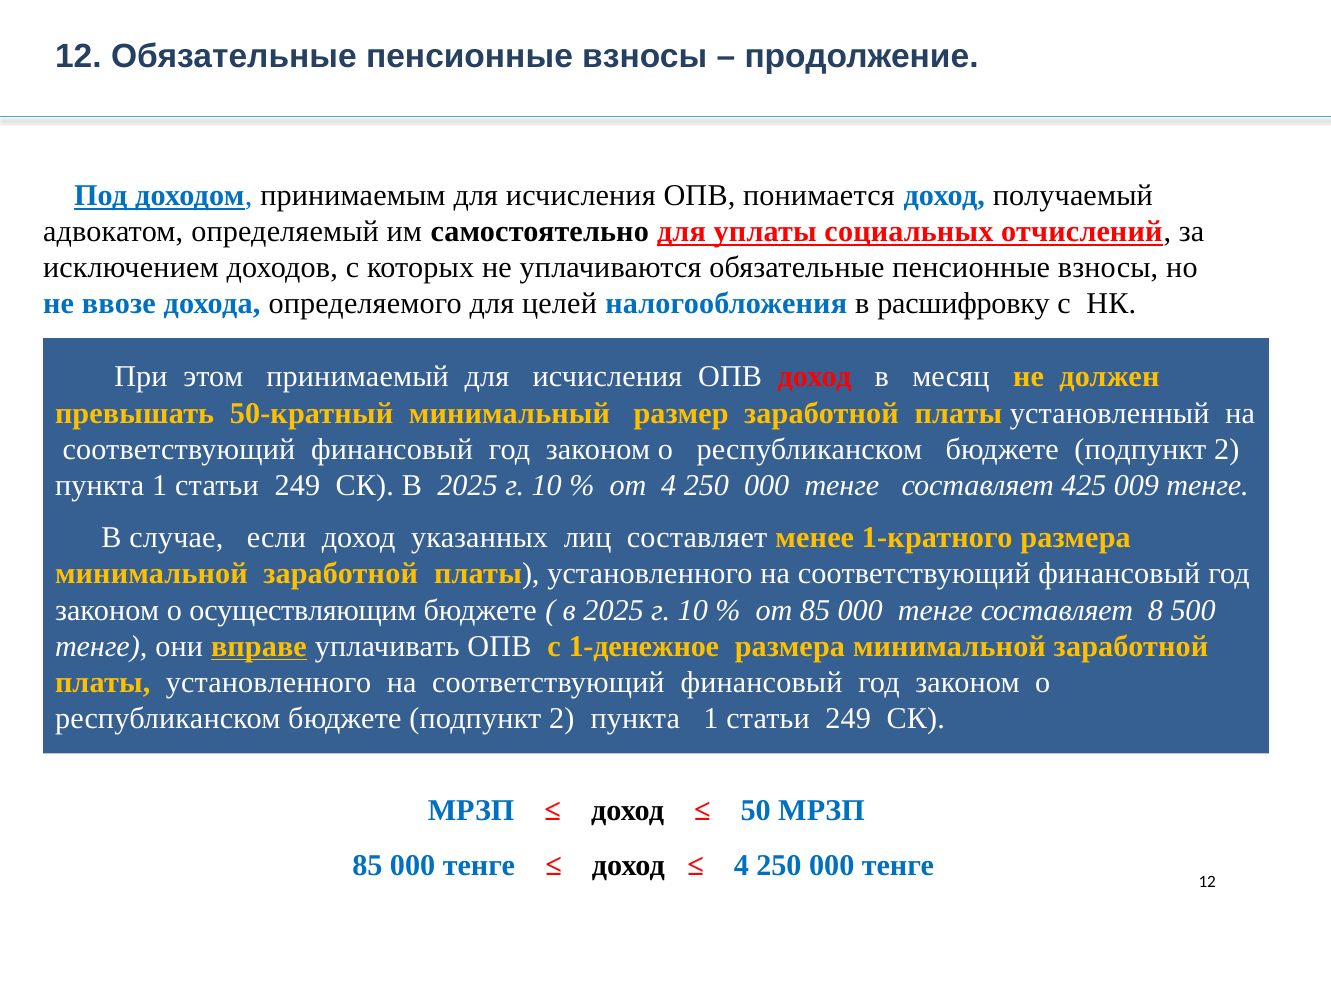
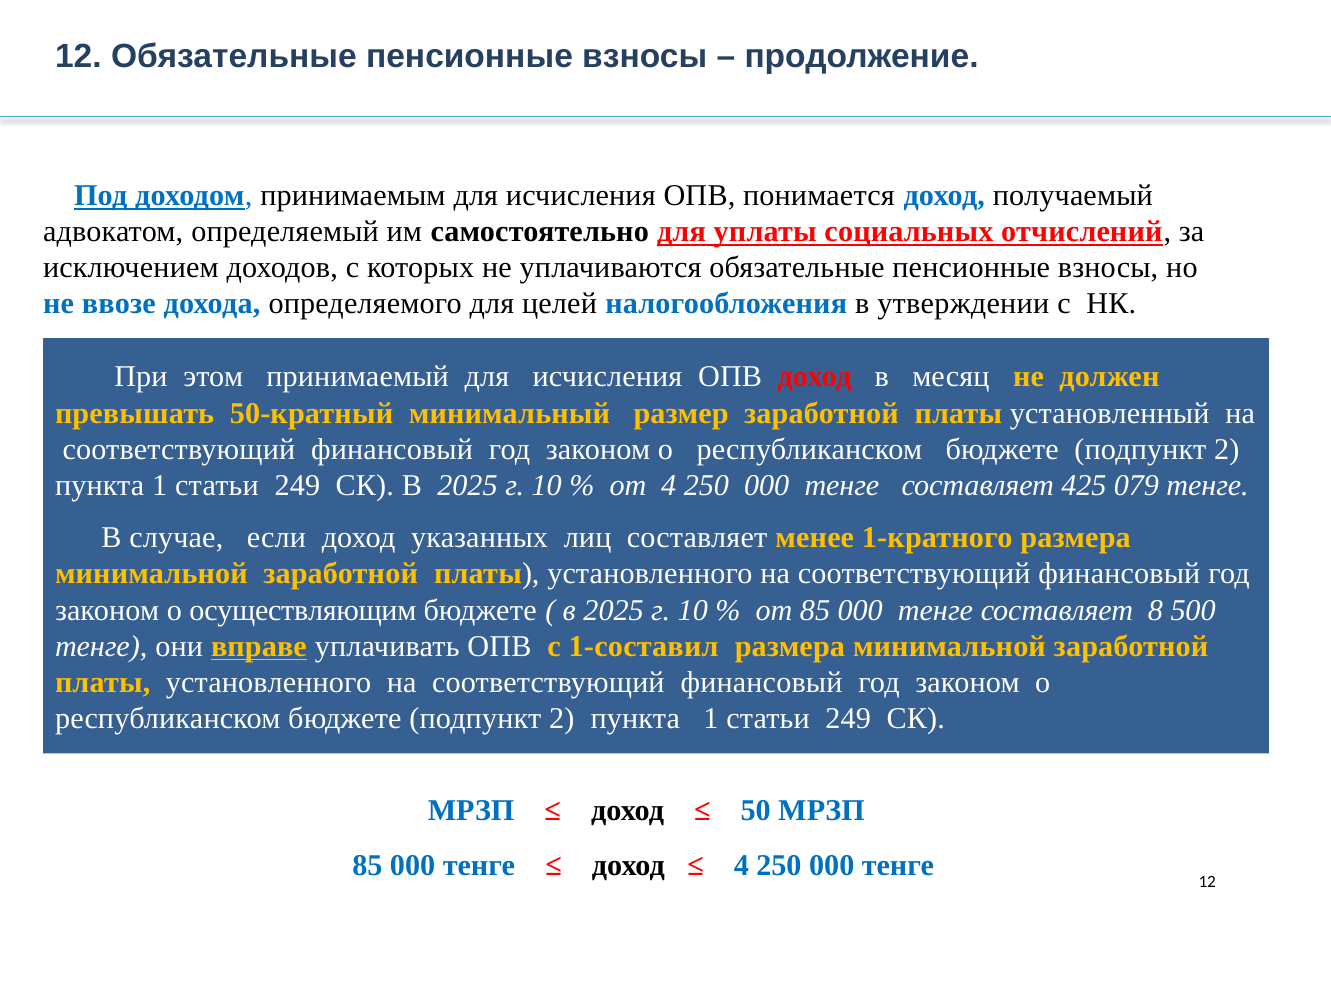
расшифровку: расшифровку -> утверждении
009: 009 -> 079
1-денежное: 1-денежное -> 1-составил
